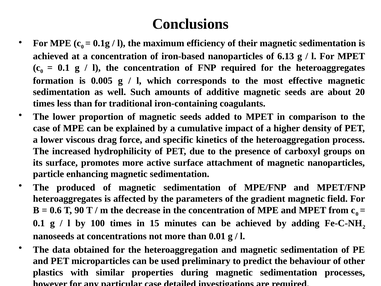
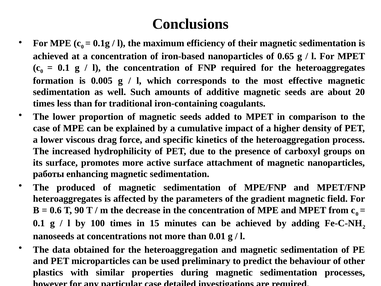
6.13: 6.13 -> 0.65
particle: particle -> работы
